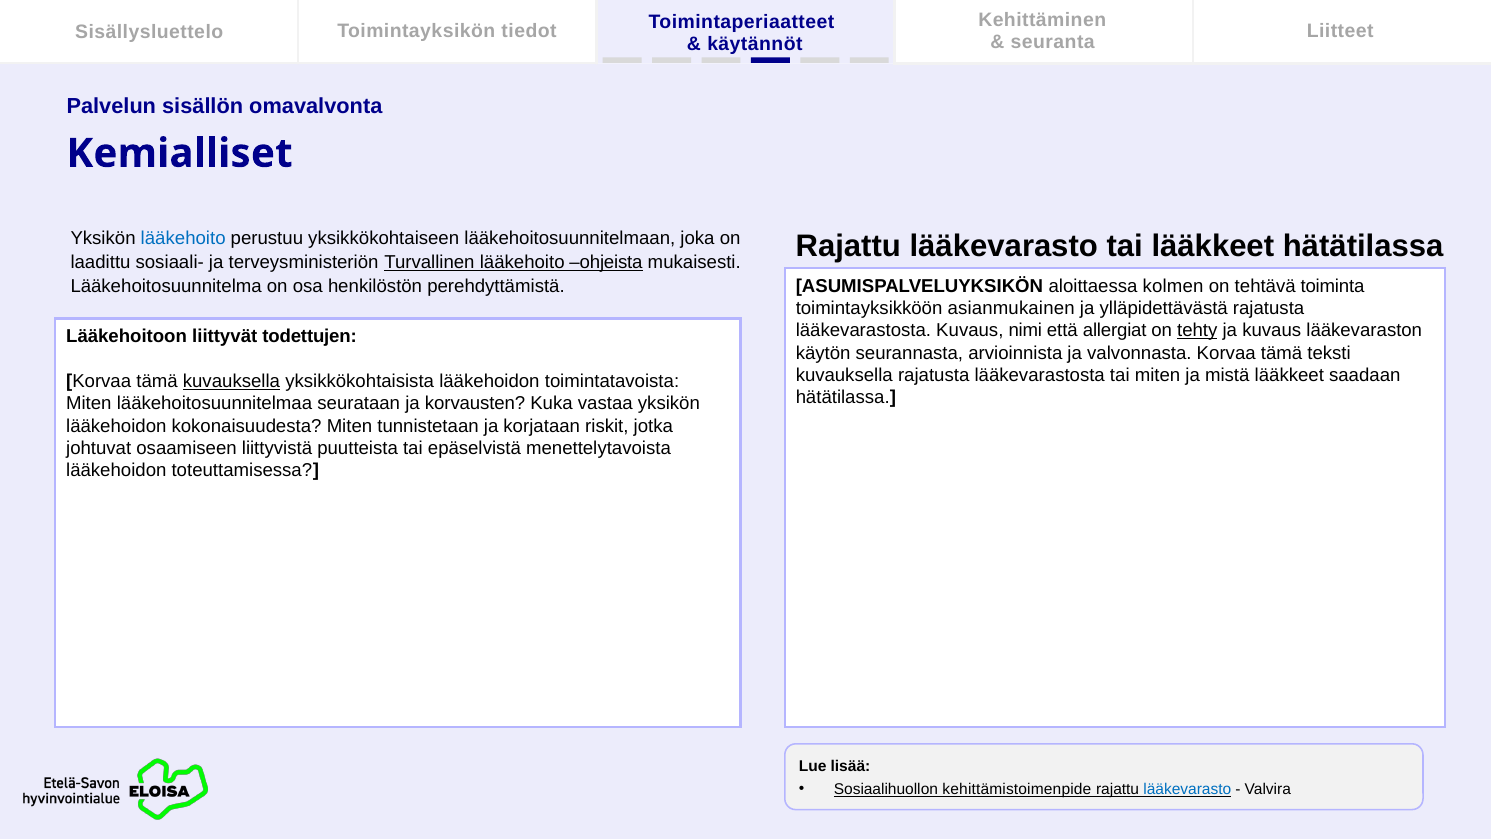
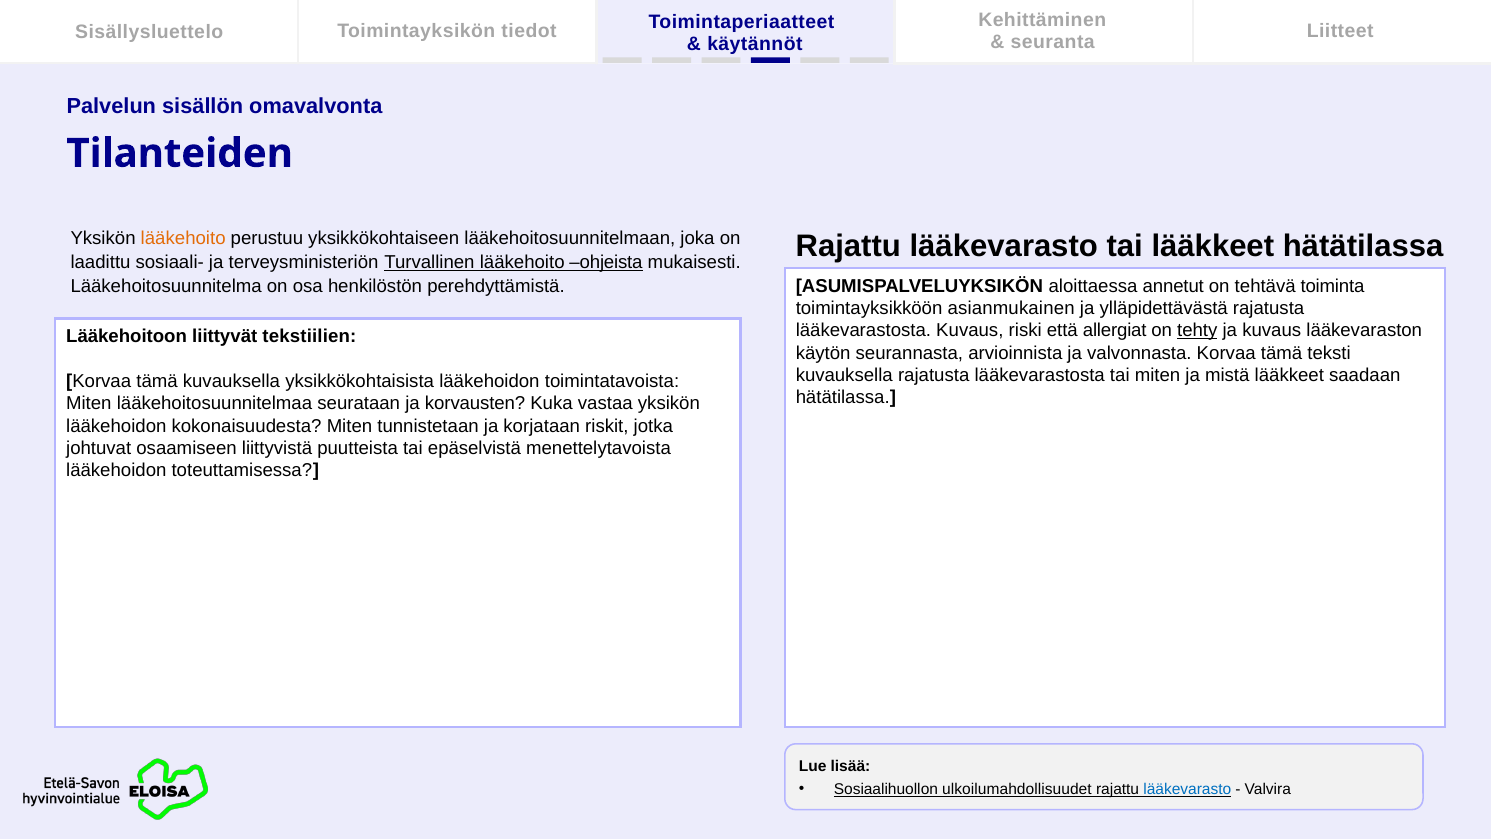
Kemialliset: Kemialliset -> Tilanteiden
lääkehoito at (183, 239) colour: blue -> orange
kolmen: kolmen -> annetut
nimi: nimi -> riski
todettujen: todettujen -> tekstiilien
kuvauksella at (231, 381) underline: present -> none
kehittämistoimenpide: kehittämistoimenpide -> ulkoilumahdollisuudet
